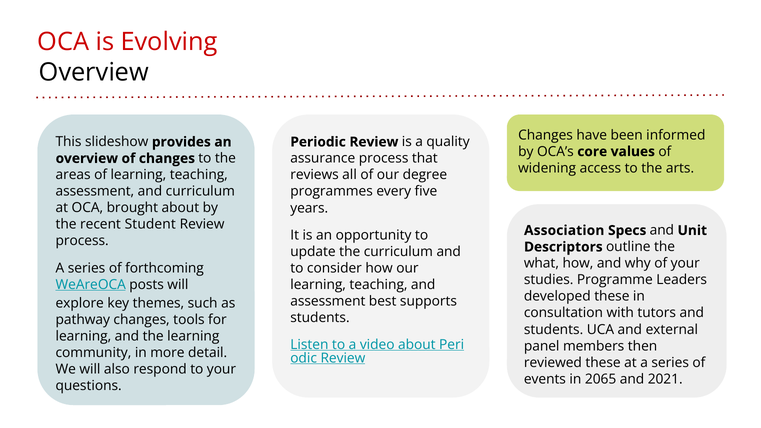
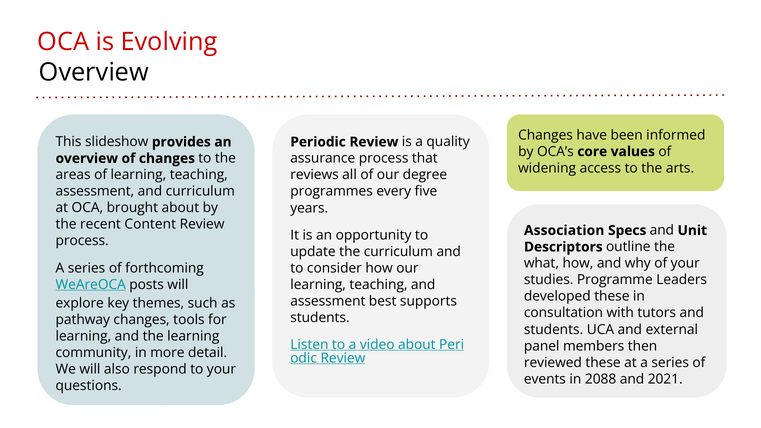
Student: Student -> Content
2065: 2065 -> 2088
